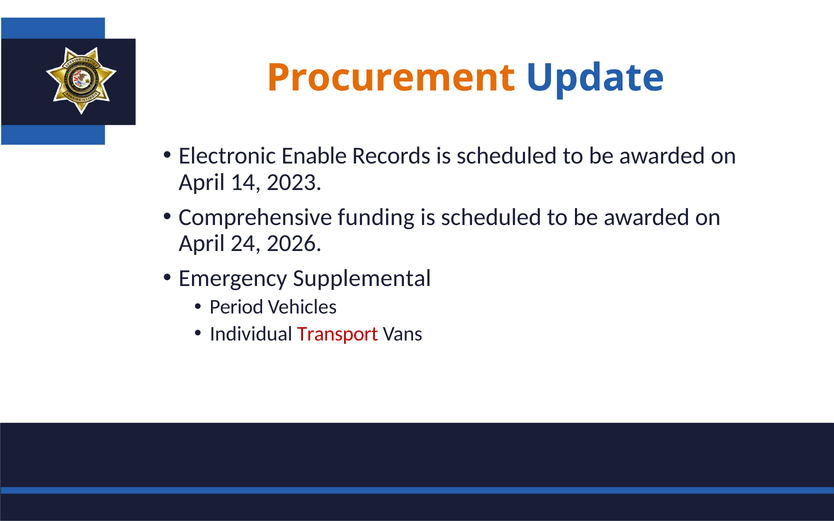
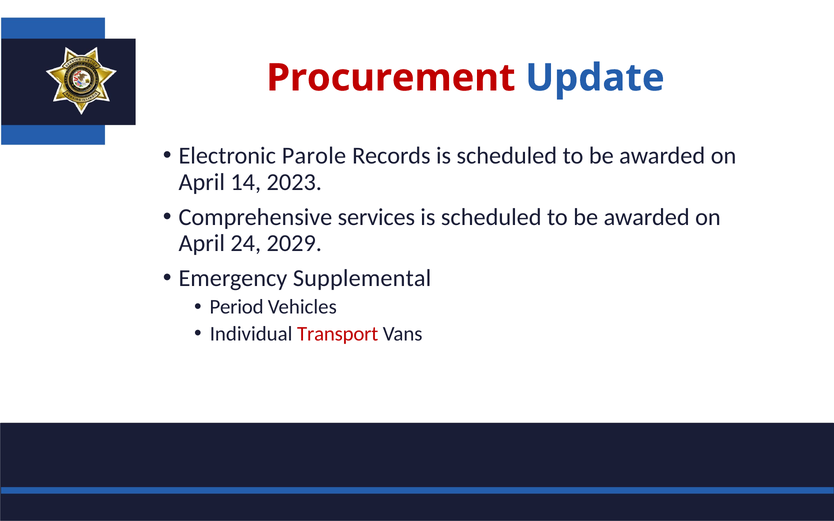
Procurement colour: orange -> red
Enable: Enable -> Parole
funding: funding -> services
2026: 2026 -> 2029
